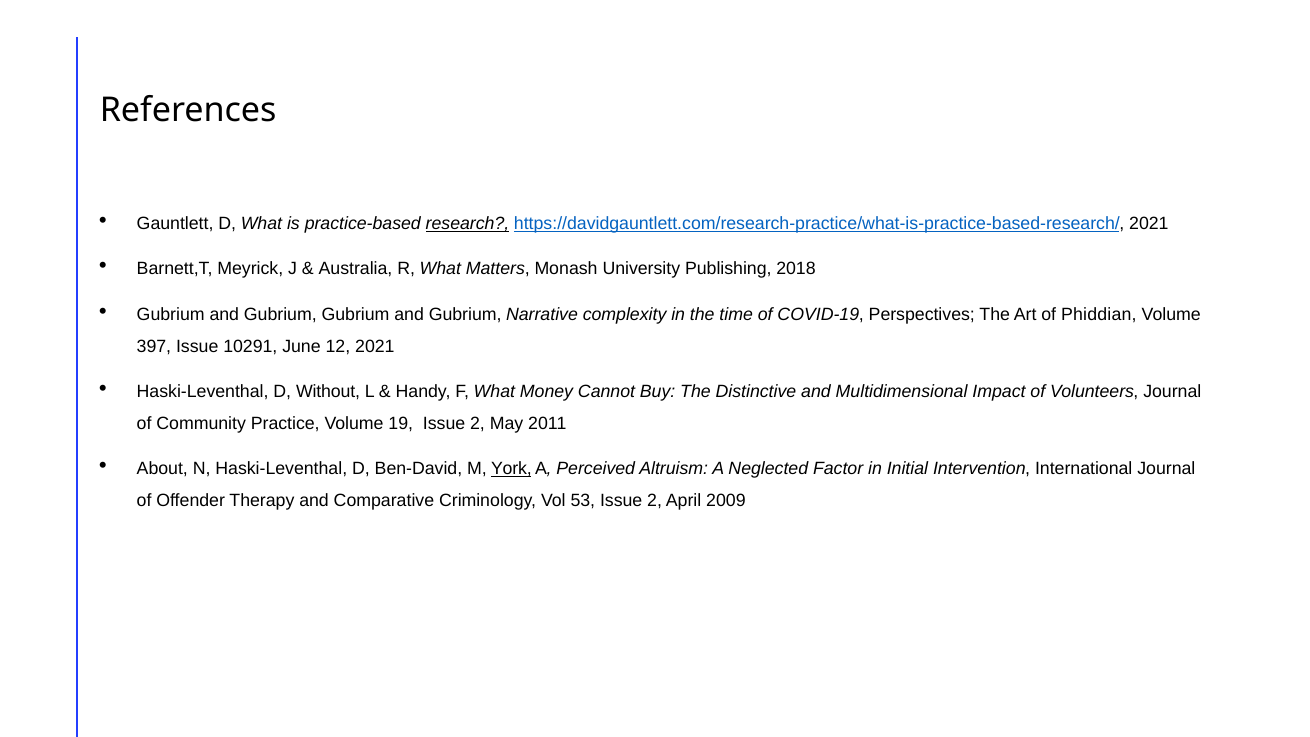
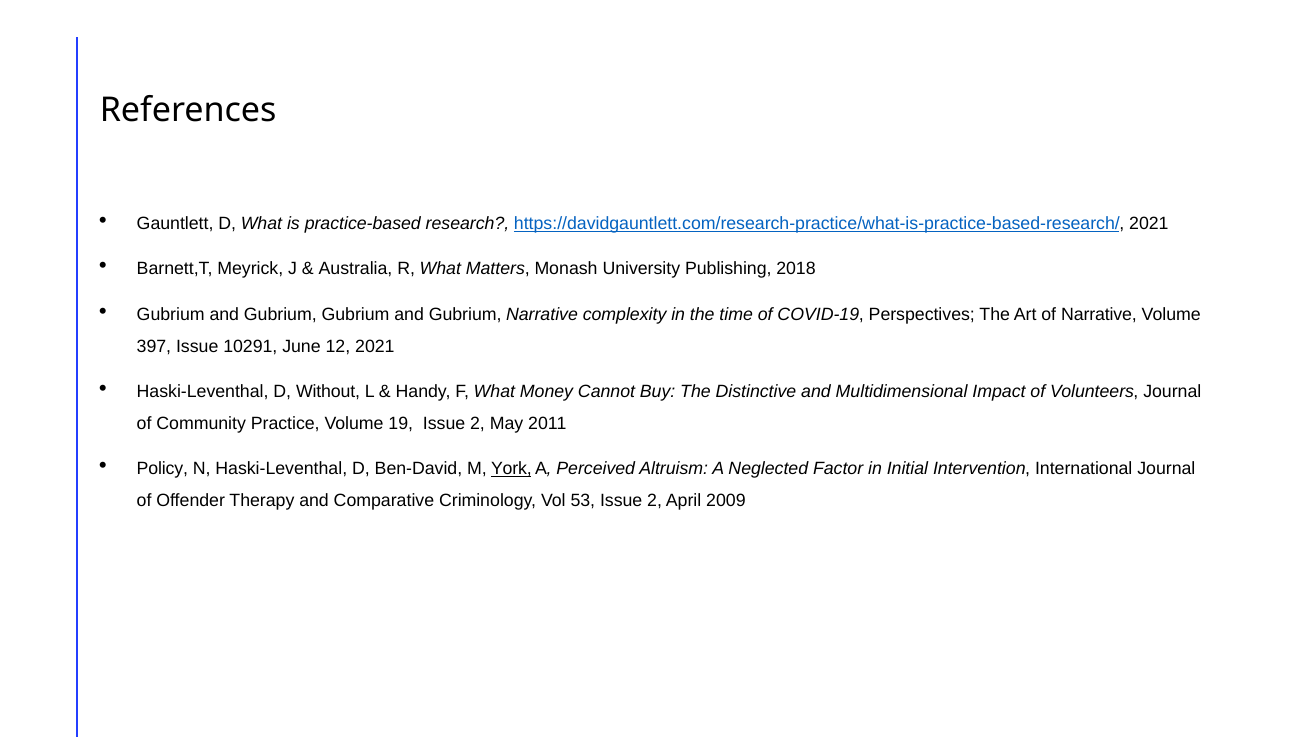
research underline: present -> none
of Phiddian: Phiddian -> Narrative
About: About -> Policy
